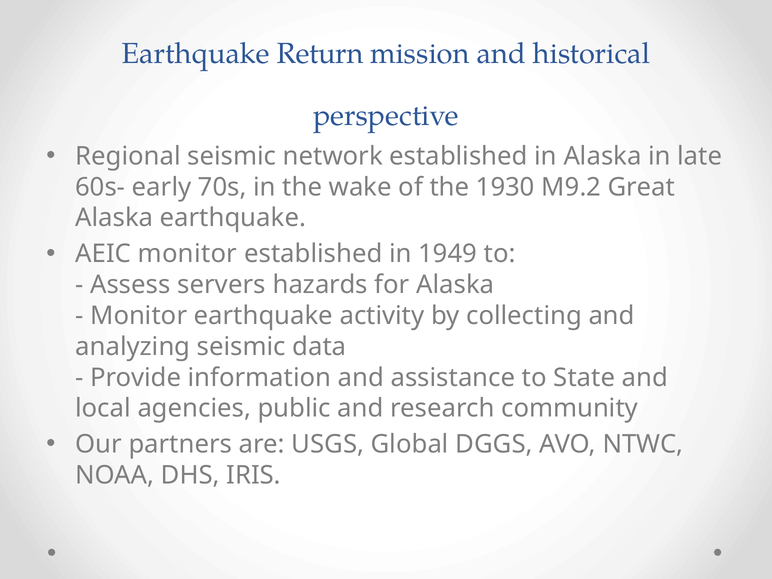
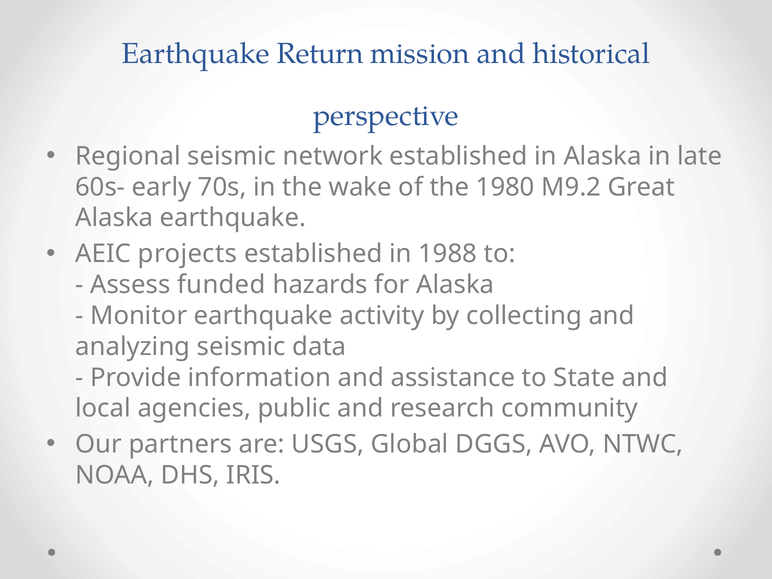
1930: 1930 -> 1980
AEIC monitor: monitor -> projects
1949: 1949 -> 1988
servers: servers -> funded
